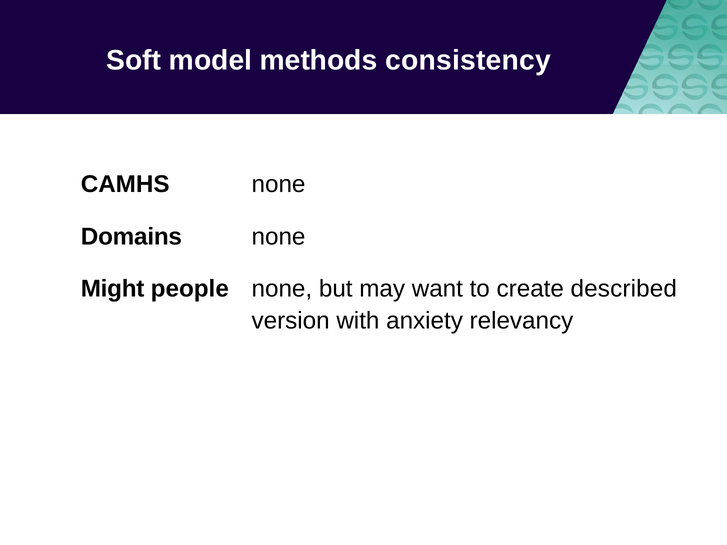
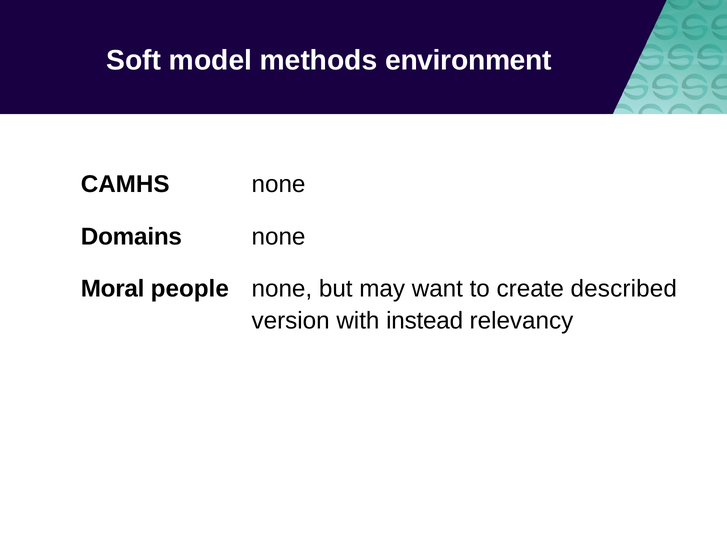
consistency: consistency -> environment
Might: Might -> Moral
anxiety: anxiety -> instead
